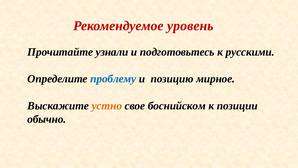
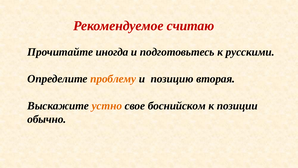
уровень: уровень -> считаю
узнали: узнали -> иногда
проблему colour: blue -> orange
мирное: мирное -> вторая
